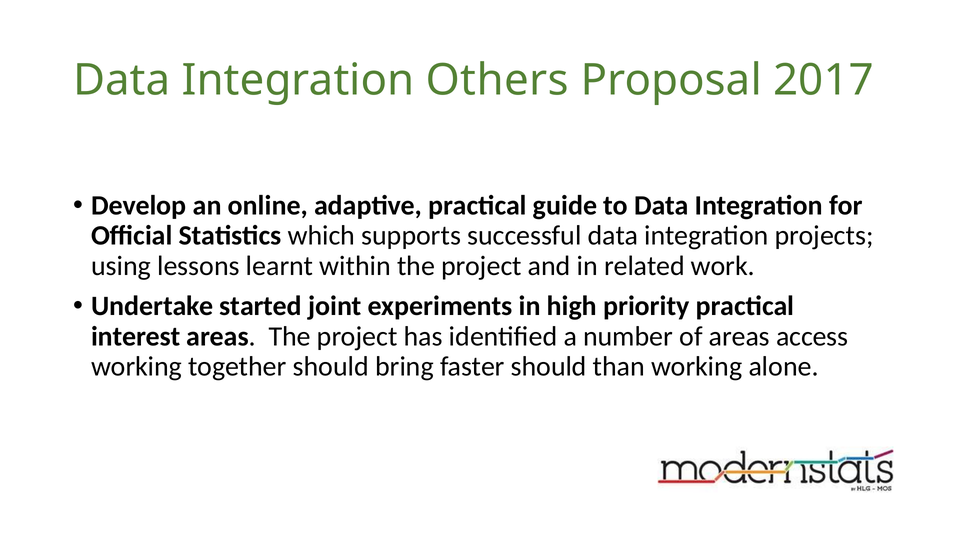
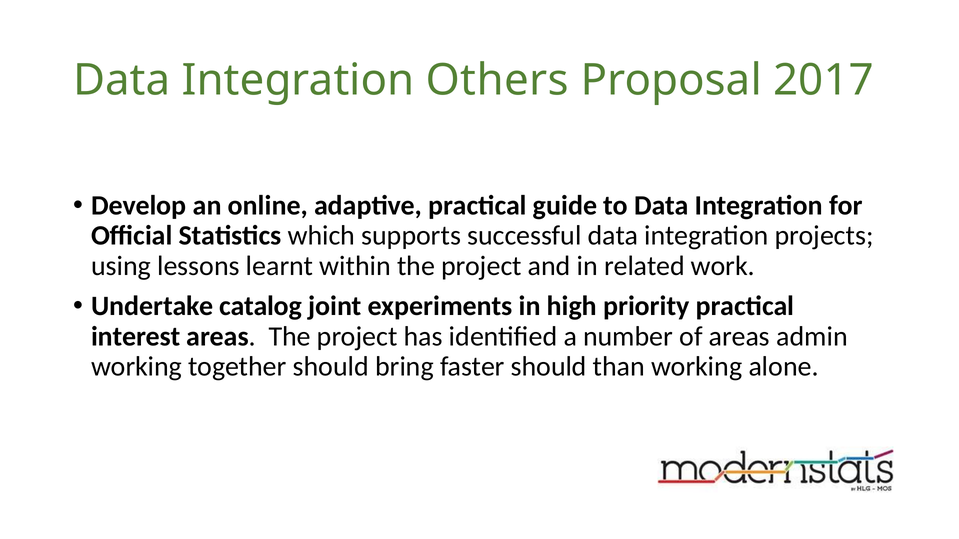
started: started -> catalog
access: access -> admin
